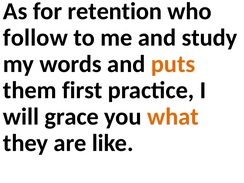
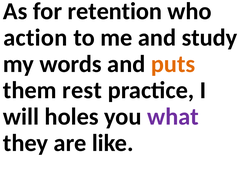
follow: follow -> action
first: first -> rest
grace: grace -> holes
what colour: orange -> purple
